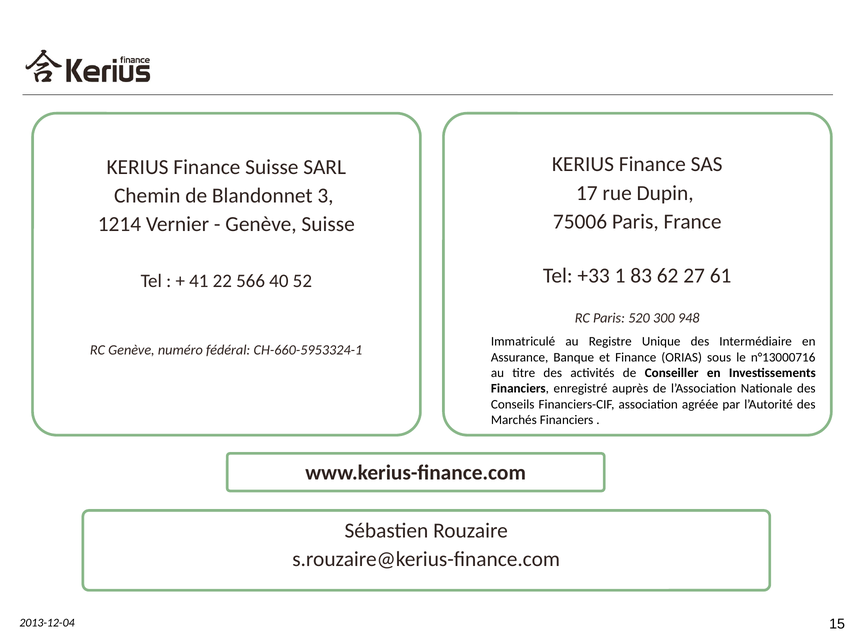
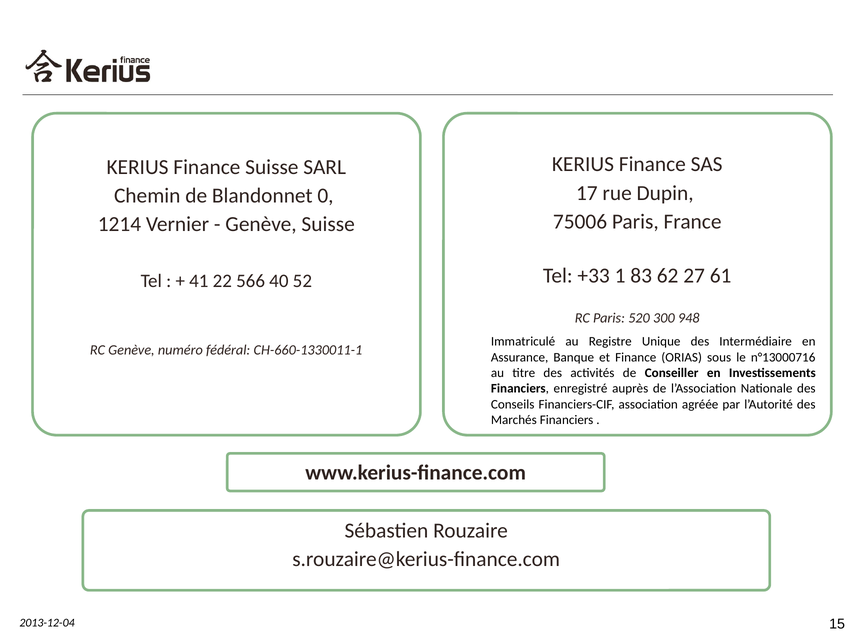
3: 3 -> 0
CH-660-5953324-1: CH-660-5953324-1 -> CH-660-1330011-1
